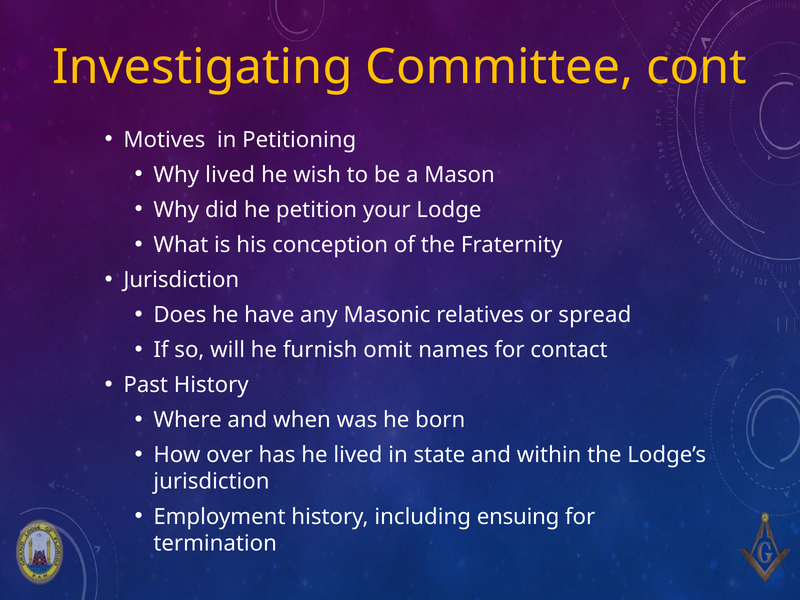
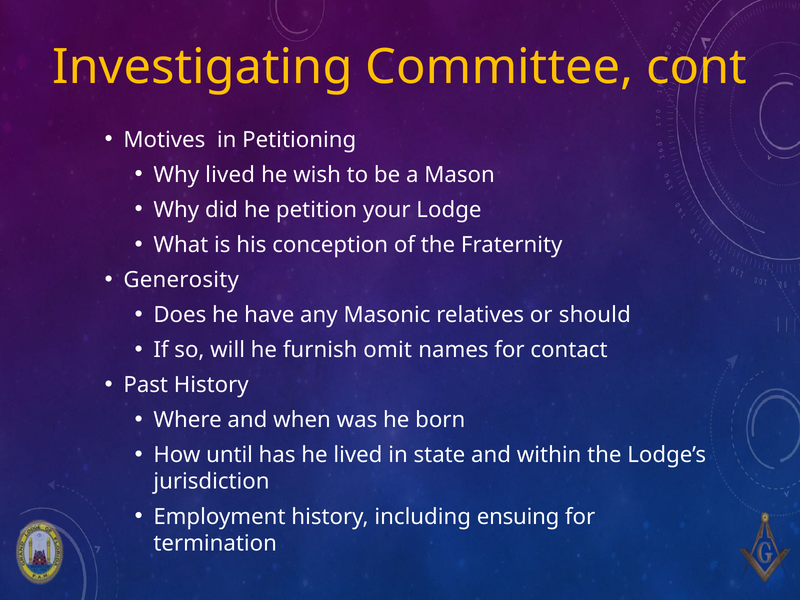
Jurisdiction at (181, 280): Jurisdiction -> Generosity
spread: spread -> should
over: over -> until
